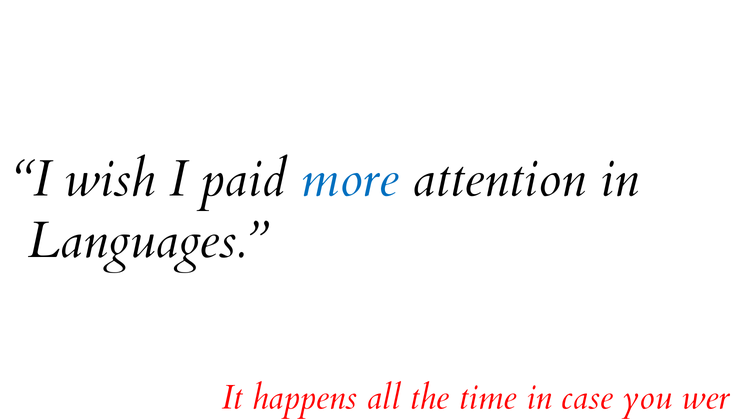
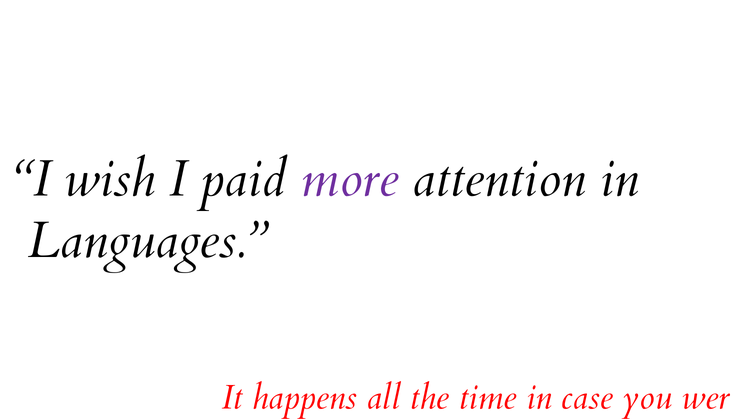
more colour: blue -> purple
